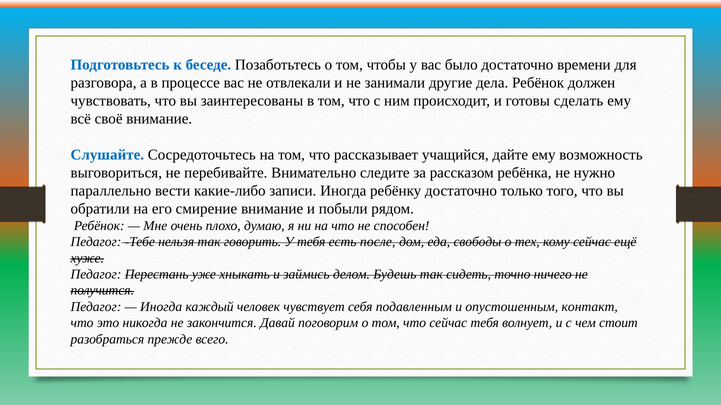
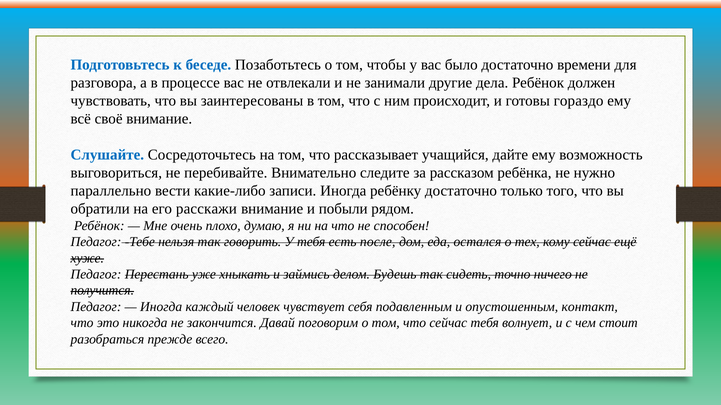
сделать: сделать -> гораздо
смирение: смирение -> расскажи
свободы: свободы -> остался
